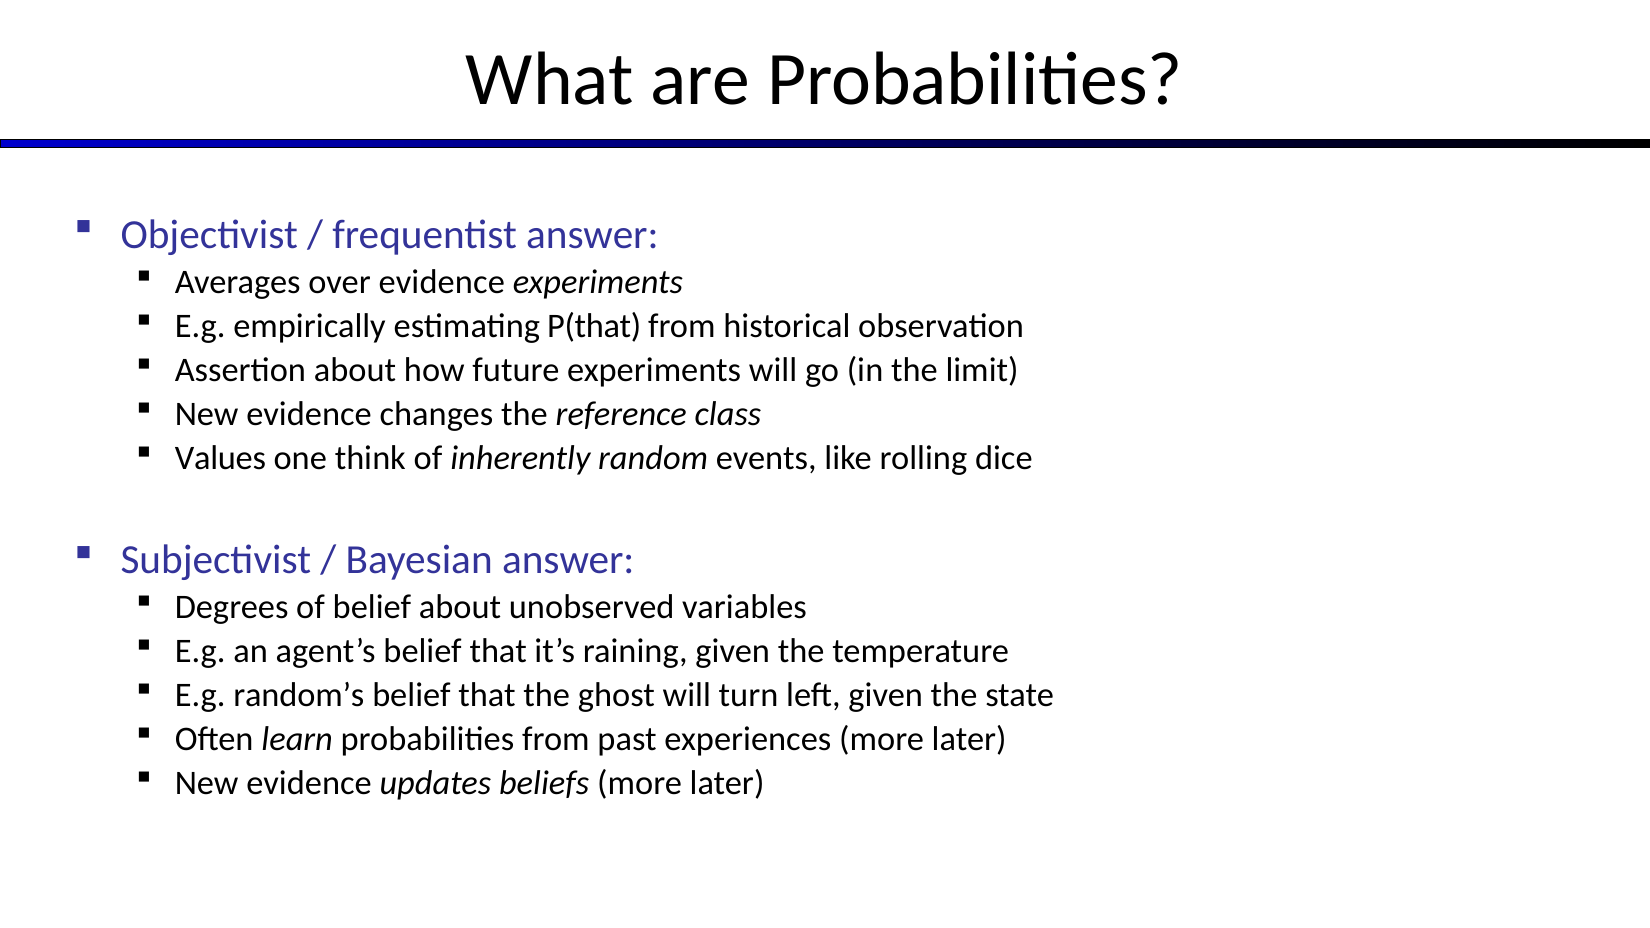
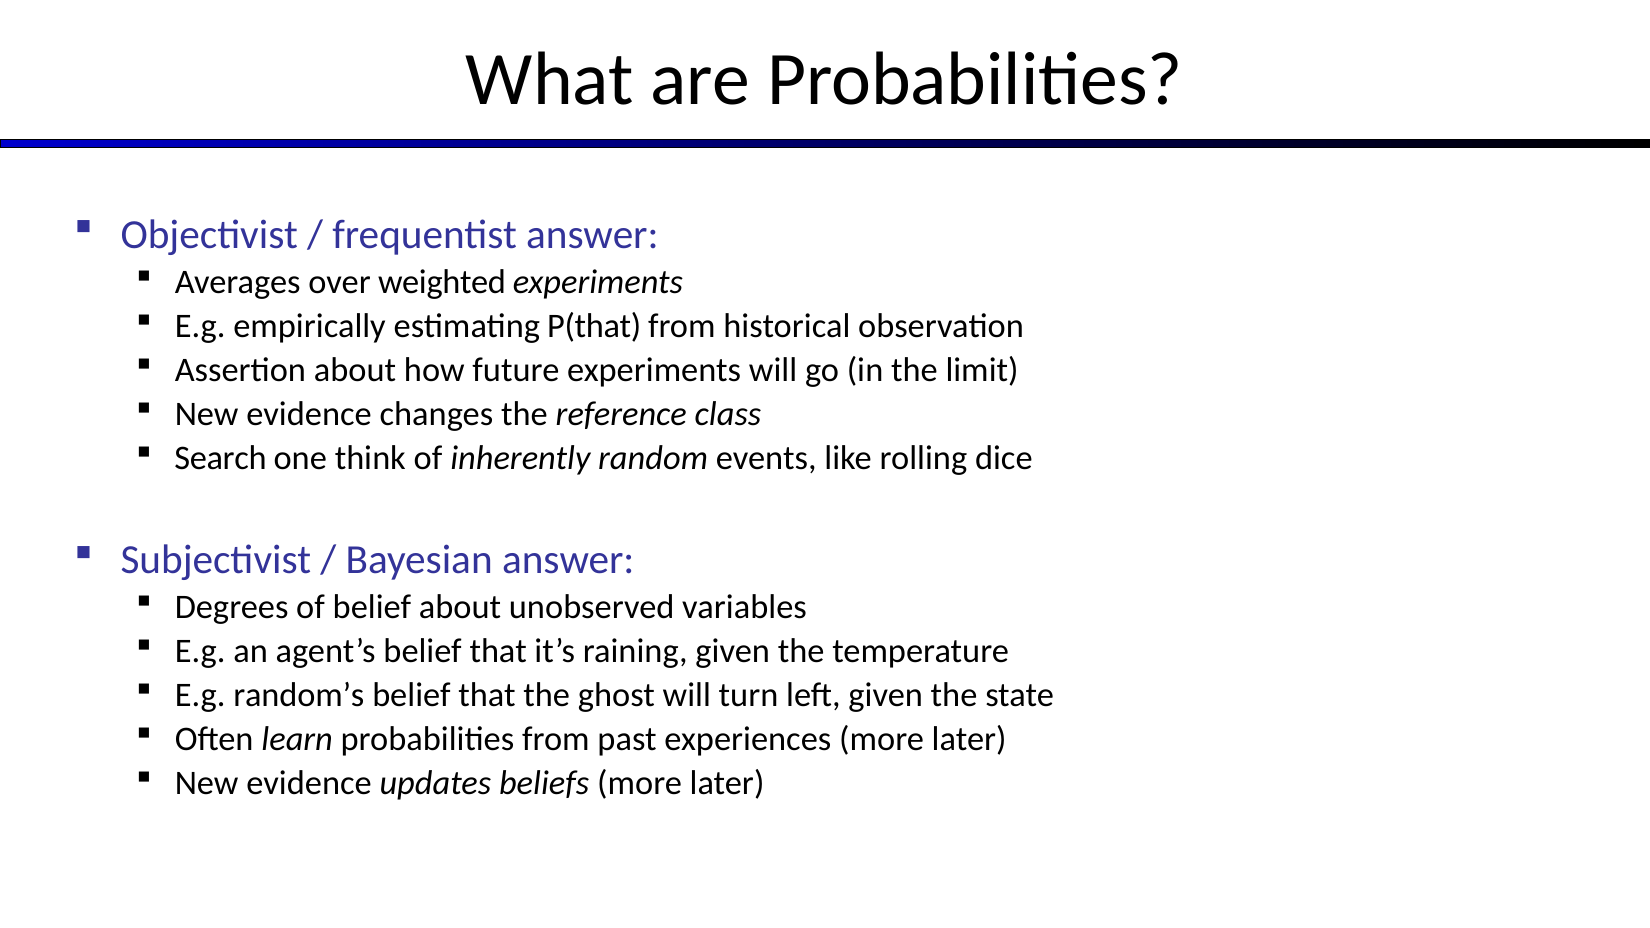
over evidence: evidence -> weighted
Values: Values -> Search
